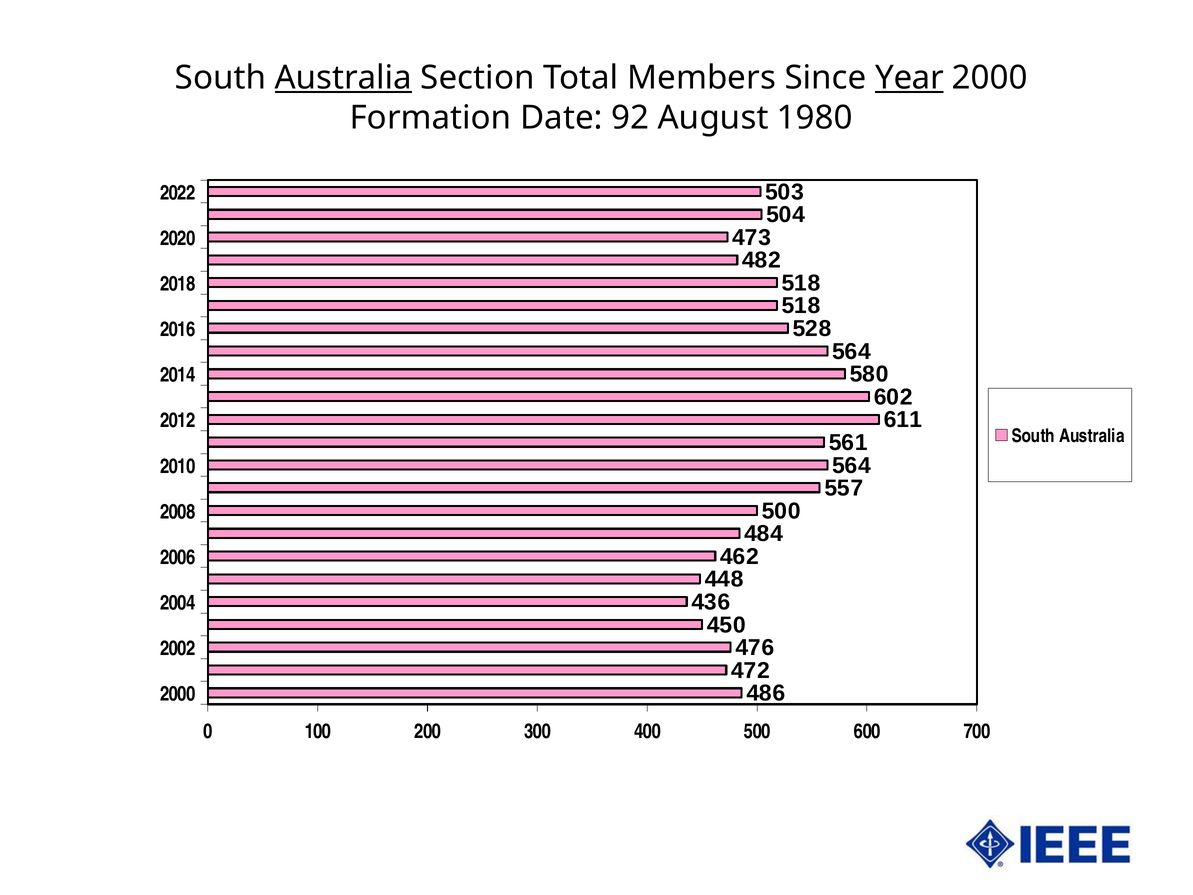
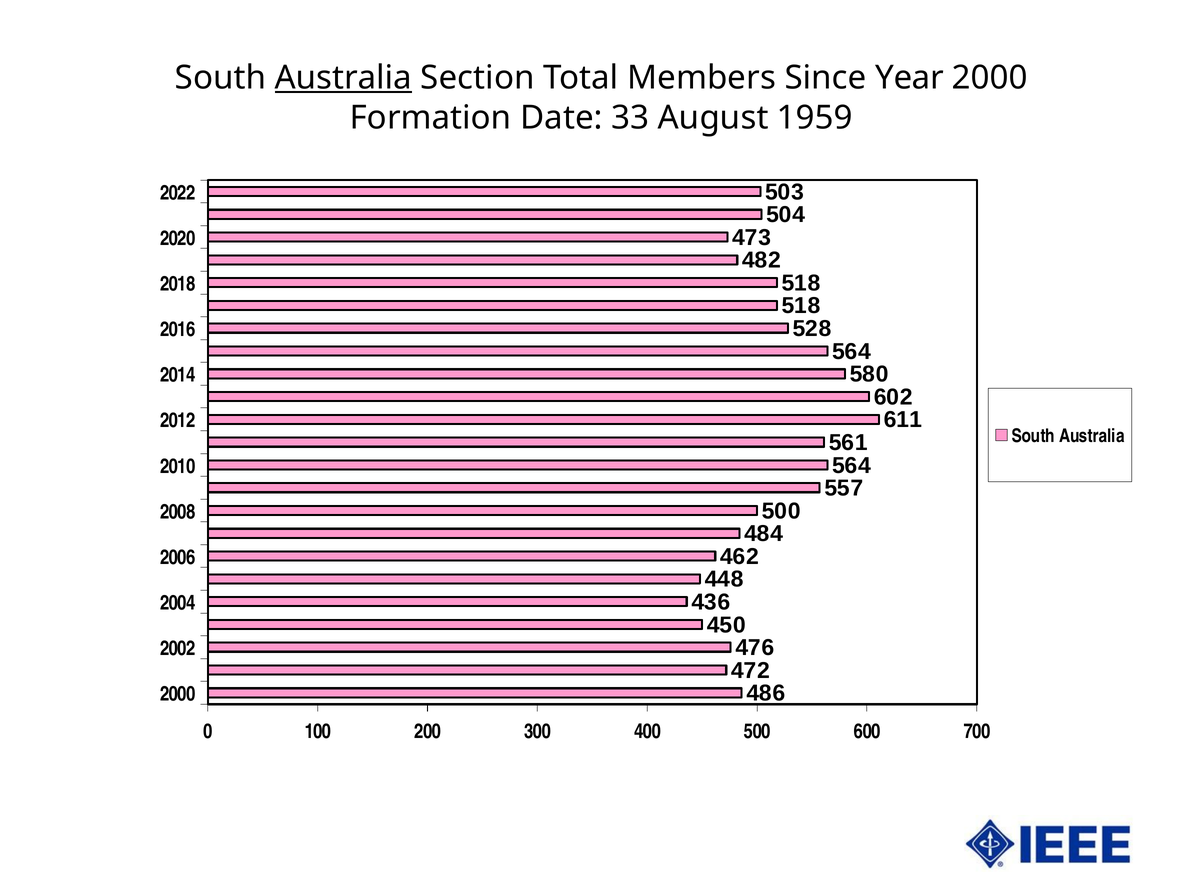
Year underline: present -> none
92: 92 -> 33
1980: 1980 -> 1959
